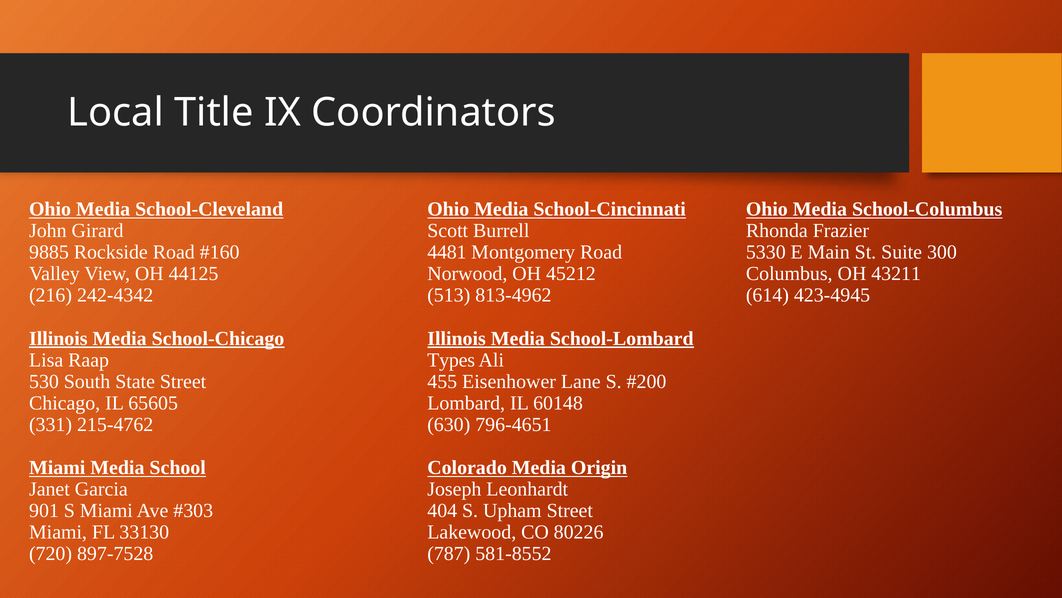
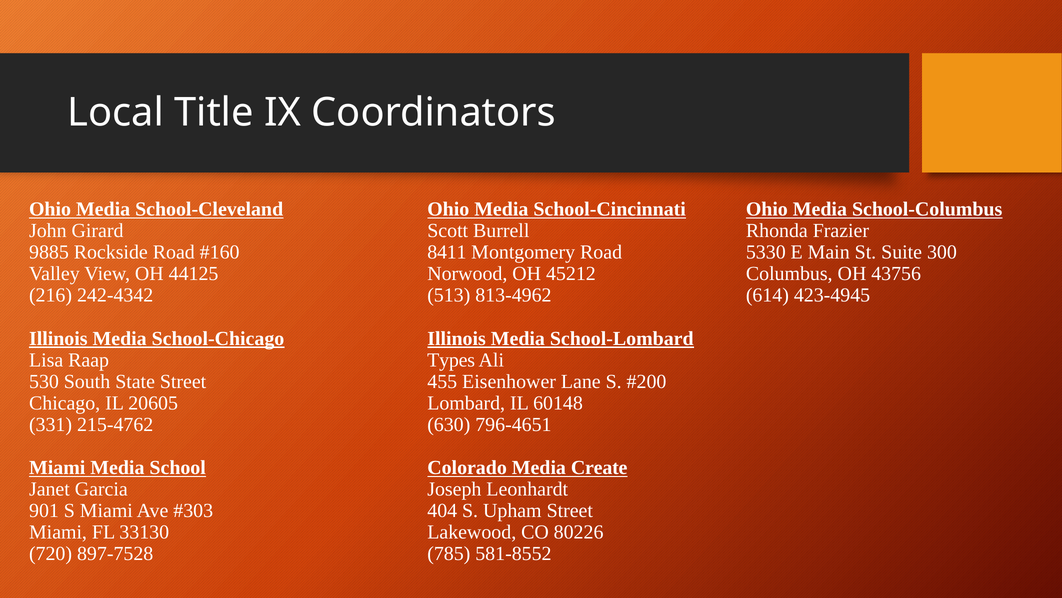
4481: 4481 -> 8411
43211: 43211 -> 43756
65605: 65605 -> 20605
Origin: Origin -> Create
787: 787 -> 785
